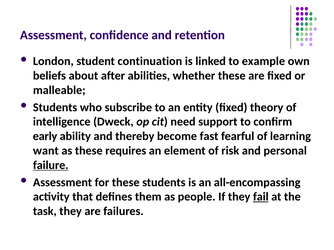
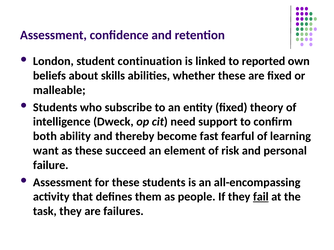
example: example -> reported
after: after -> skills
early: early -> both
requires: requires -> succeed
failure underline: present -> none
